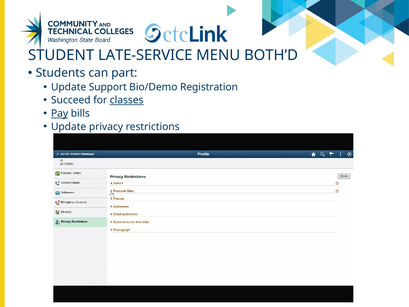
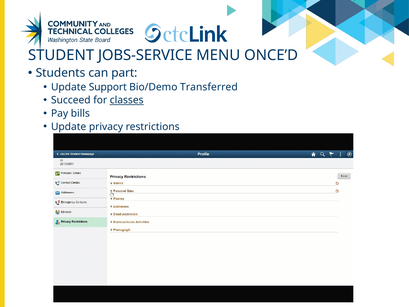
LATE-SERVICE: LATE-SERVICE -> JOBS-SERVICE
BOTH’D: BOTH’D -> ONCE’D
Registration: Registration -> Transferred
Pay underline: present -> none
